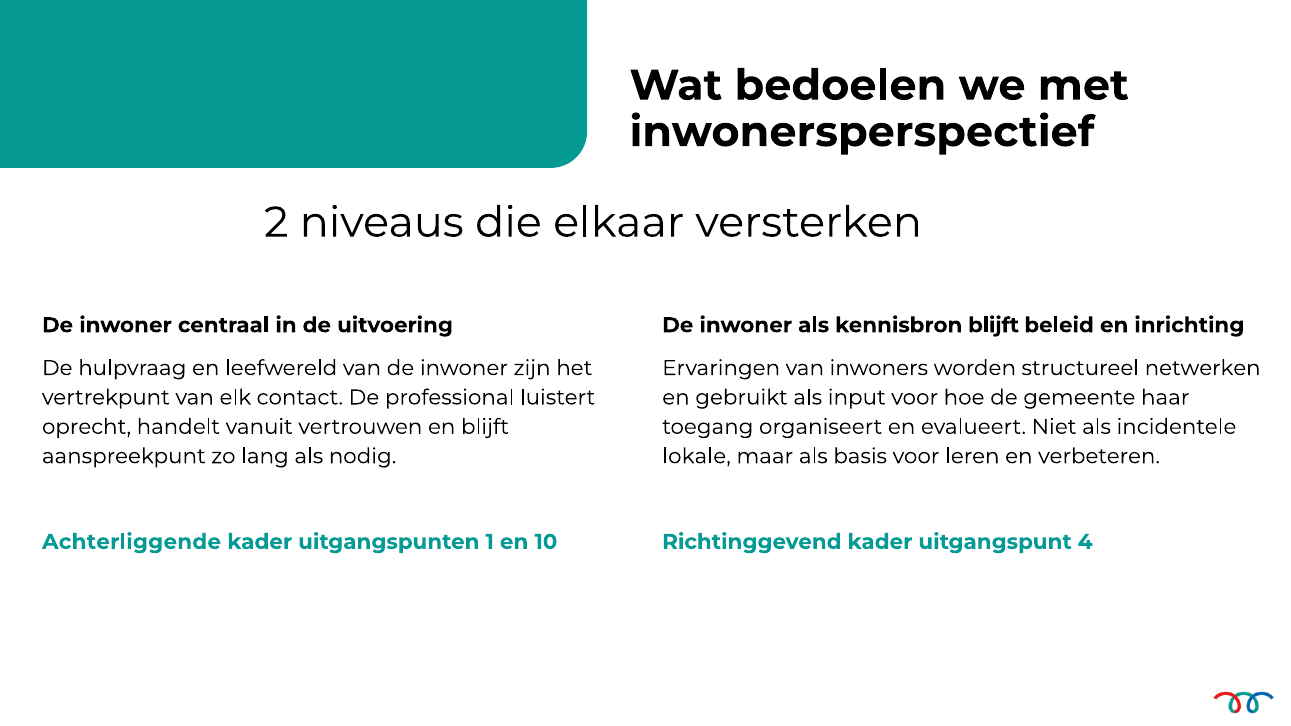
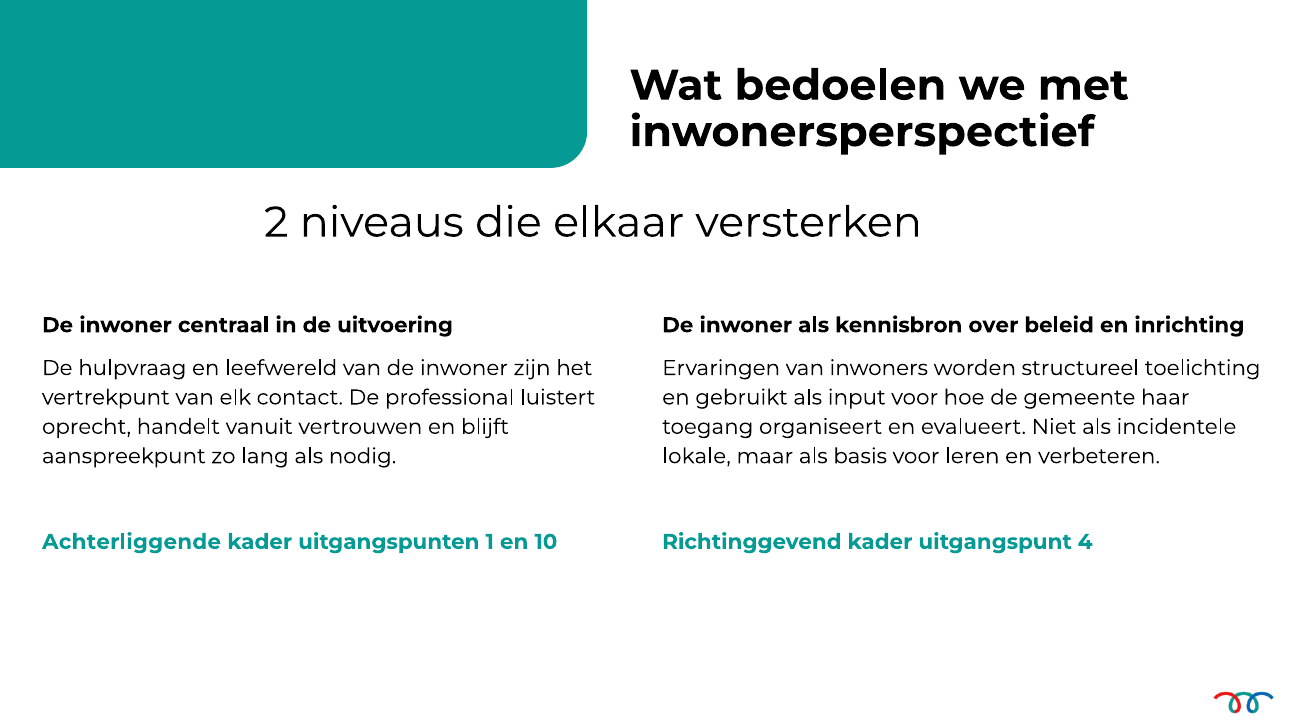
kennisbron blijft: blijft -> over
netwerken: netwerken -> toelichting
